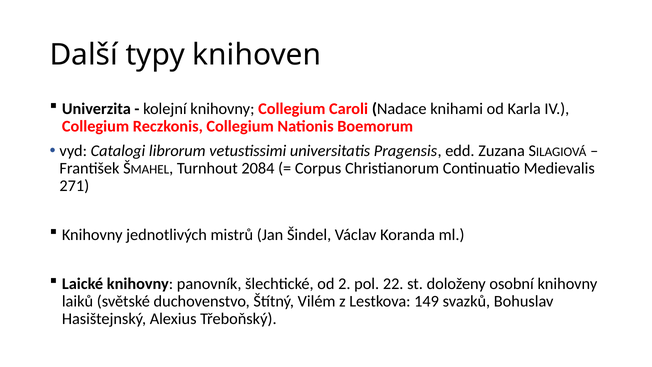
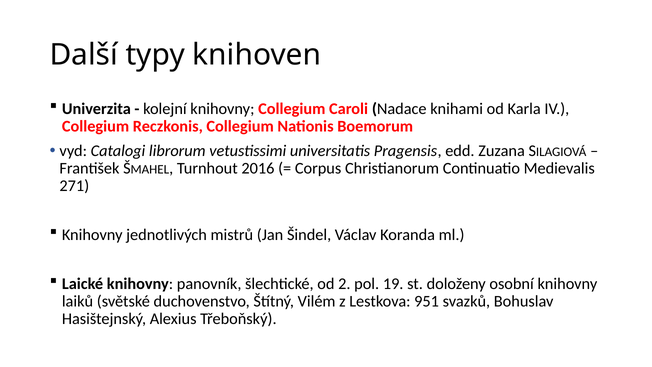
2084: 2084 -> 2016
22: 22 -> 19
149: 149 -> 951
